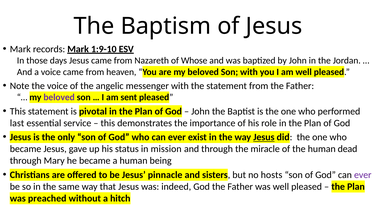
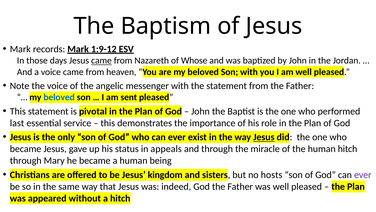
1:9-10: 1:9-10 -> 1:9-12
came at (101, 60) underline: none -> present
beloved at (59, 97) colour: purple -> blue
mission: mission -> appeals
human dead: dead -> hitch
pinnacle: pinnacle -> kingdom
preached: preached -> appeared
